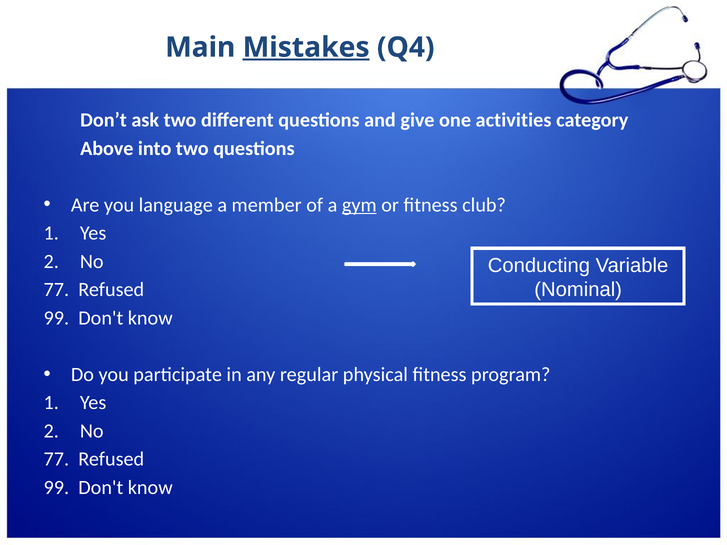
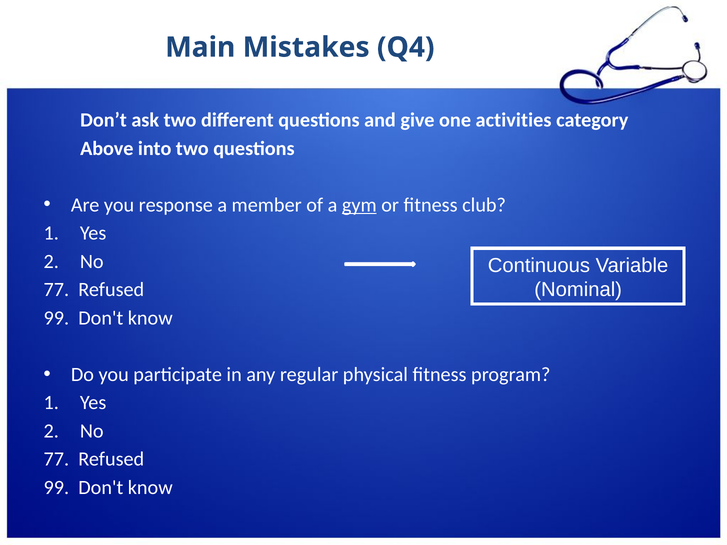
Mistakes underline: present -> none
language: language -> response
Conducting: Conducting -> Continuous
